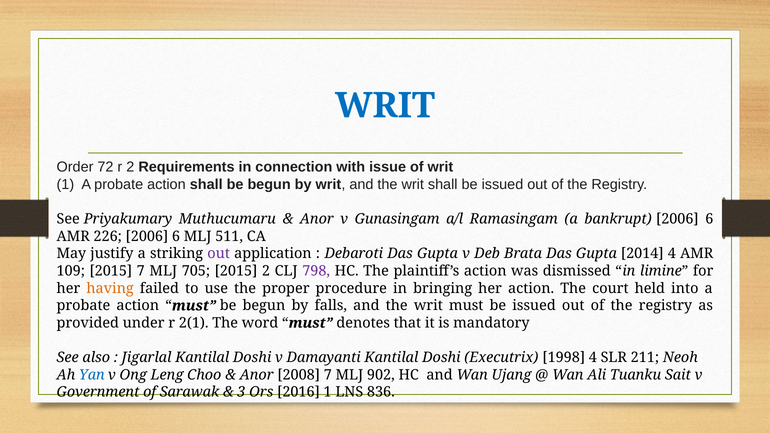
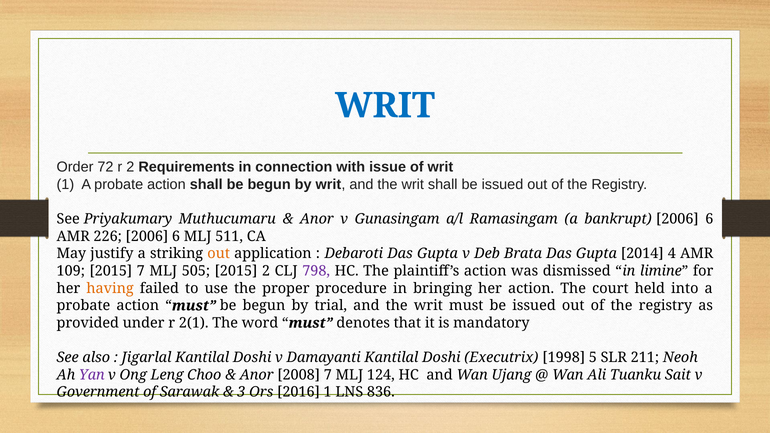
out at (219, 254) colour: purple -> orange
705: 705 -> 505
falls: falls -> trial
1998 4: 4 -> 5
Yan colour: blue -> purple
902: 902 -> 124
